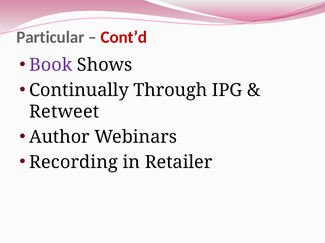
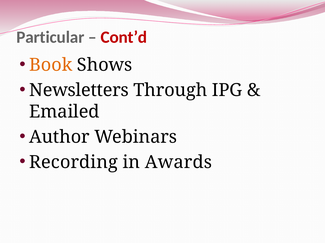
Book colour: purple -> orange
Continually: Continually -> Newsletters
Retweet: Retweet -> Emailed
Retailer: Retailer -> Awards
